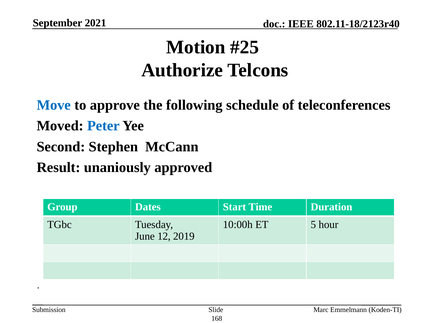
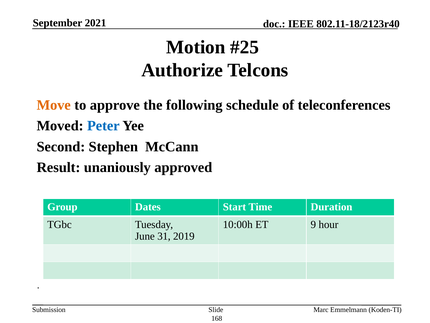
Move colour: blue -> orange
5: 5 -> 9
12: 12 -> 31
